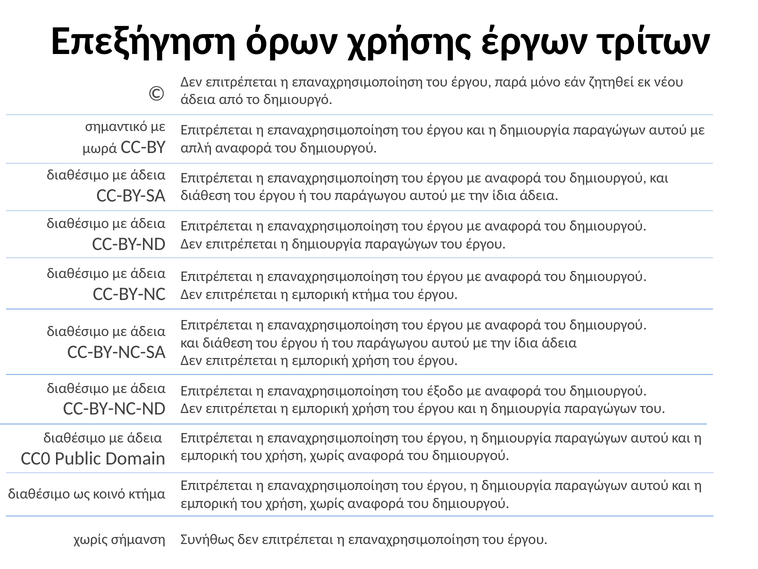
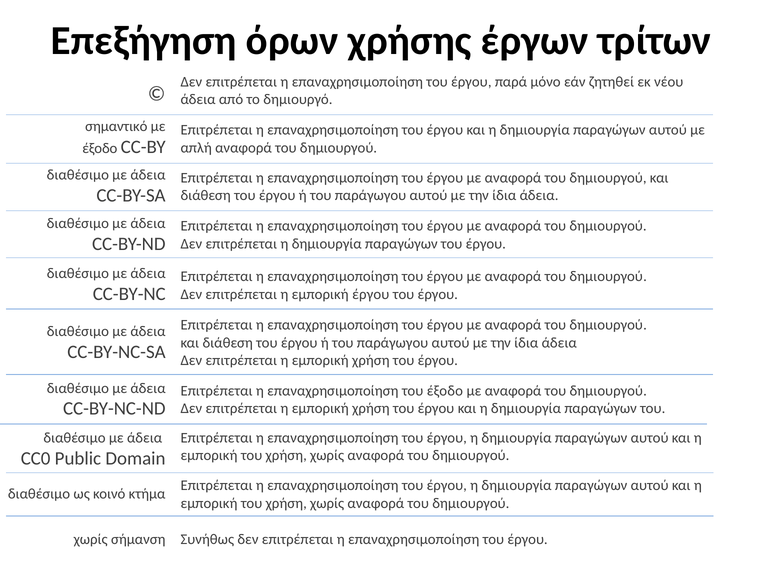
μωρά at (100, 148): μωρά -> έξοδο
εμπορική κτήμα: κτήμα -> έργου
